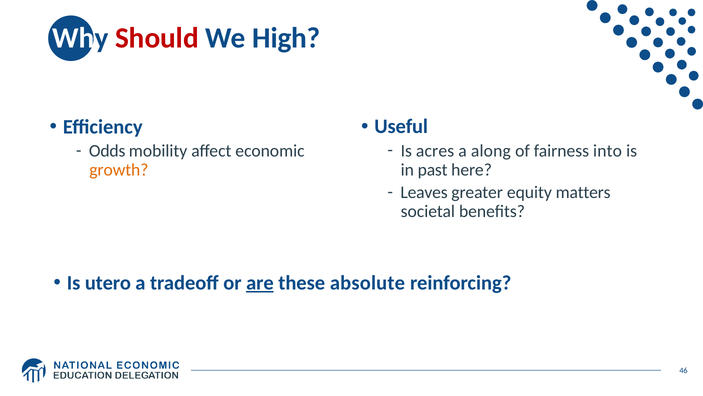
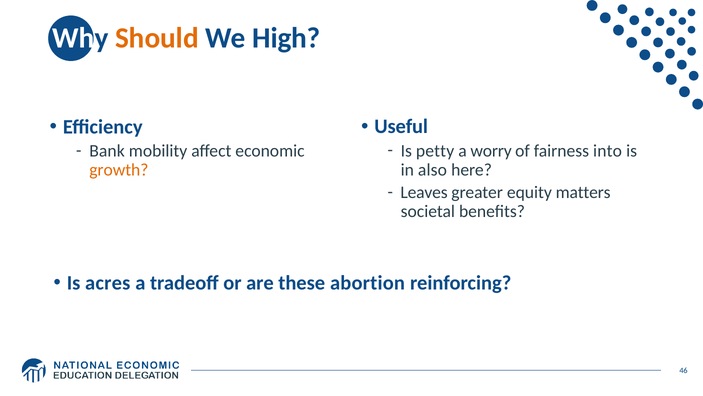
Should colour: red -> orange
acres: acres -> petty
along: along -> worry
Odds: Odds -> Bank
past: past -> also
utero: utero -> acres
are underline: present -> none
absolute: absolute -> abortion
